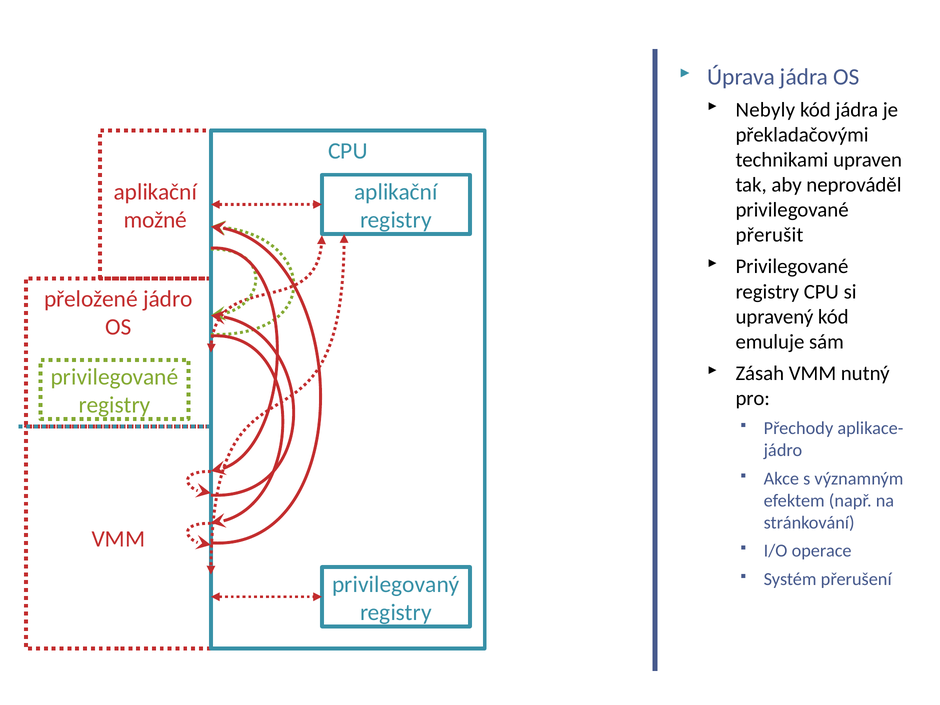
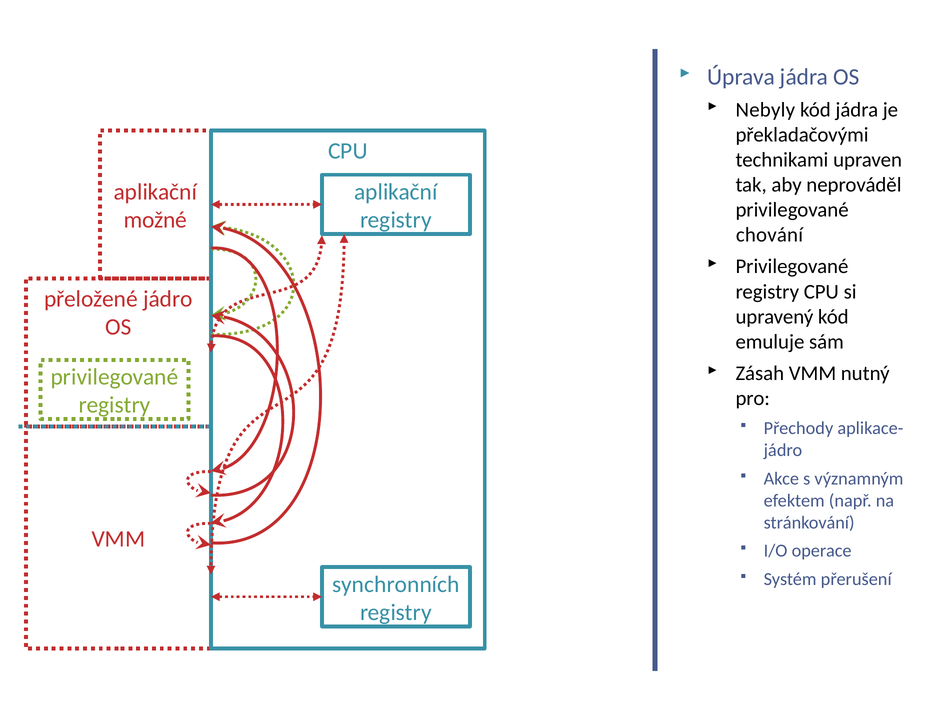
přerušit: přerušit -> chování
privilegovaný: privilegovaný -> synchronních
